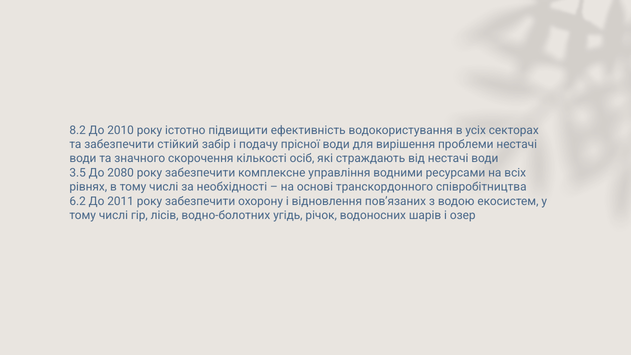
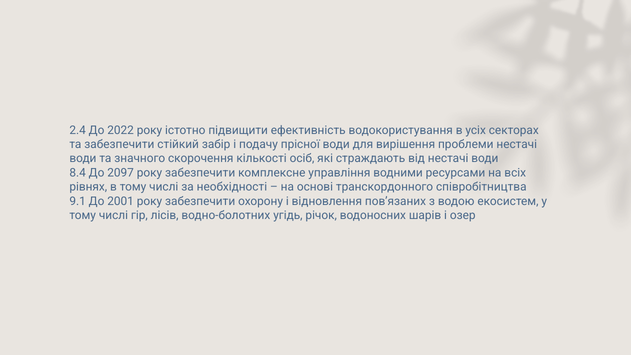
8.2: 8.2 -> 2.4
2010: 2010 -> 2022
3.5: 3.5 -> 8.4
2080: 2080 -> 2097
6.2: 6.2 -> 9.1
2011: 2011 -> 2001
